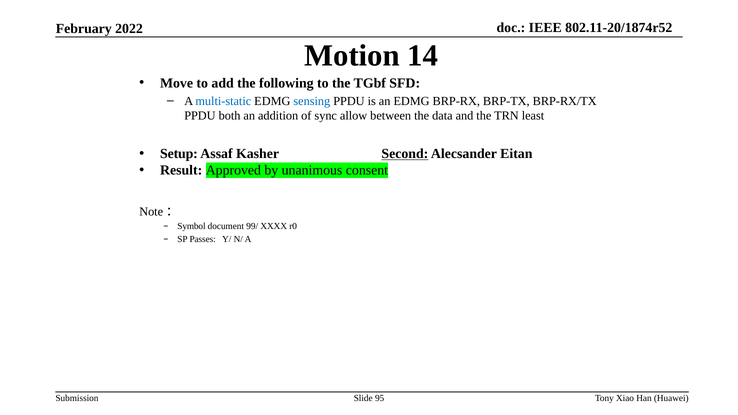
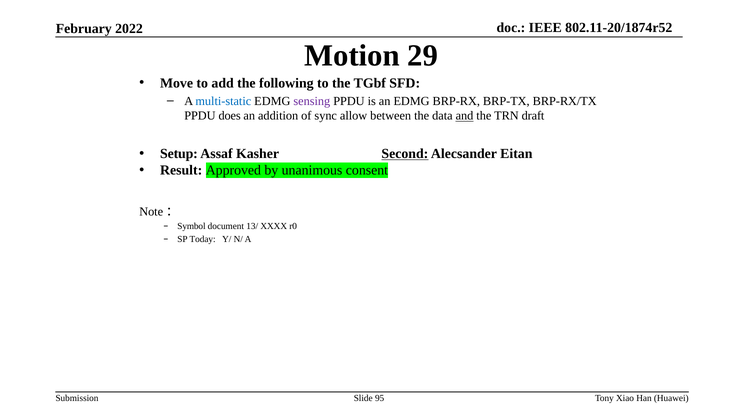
14: 14 -> 29
sensing colour: blue -> purple
both: both -> does
and underline: none -> present
least: least -> draft
99/: 99/ -> 13/
Passes: Passes -> Today
